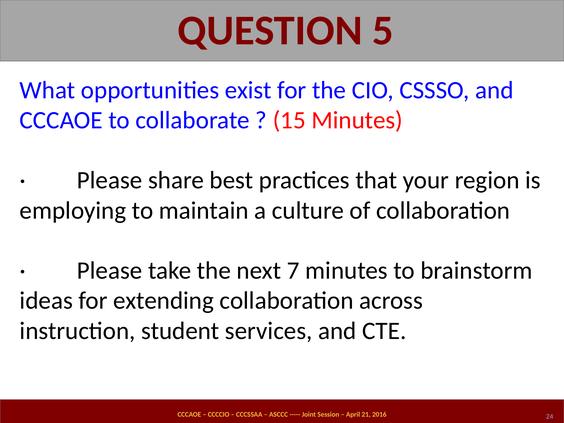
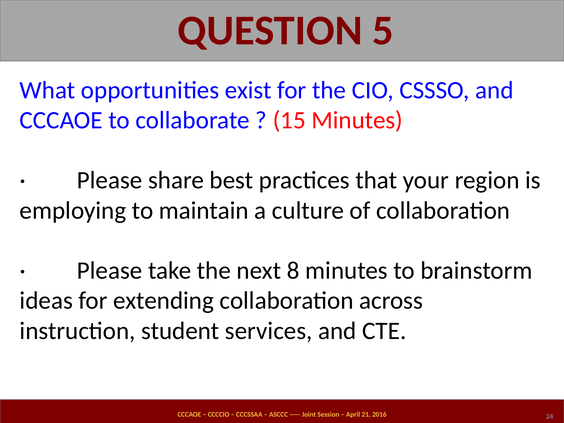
7: 7 -> 8
